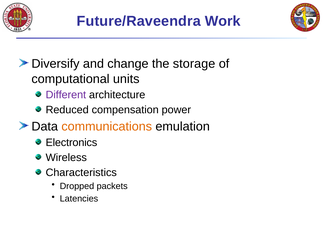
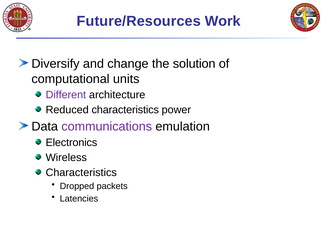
Future/Raveendra: Future/Raveendra -> Future/Resources
storage: storage -> solution
Reduced compensation: compensation -> characteristics
communications colour: orange -> purple
